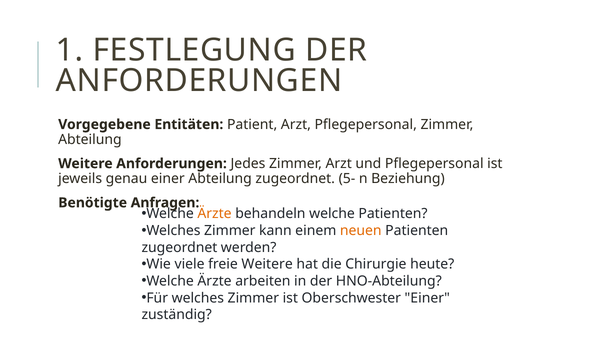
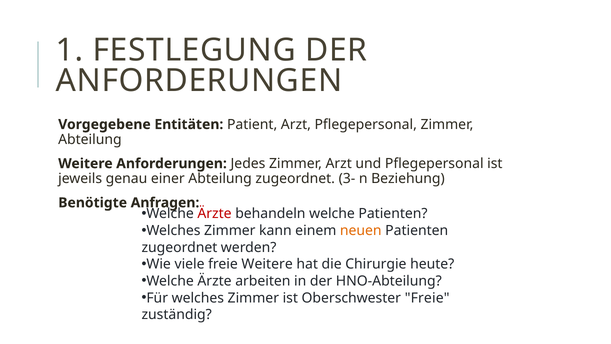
5-: 5- -> 3-
Ärzte at (215, 214) colour: orange -> red
Oberschwester Einer: Einer -> Freie
